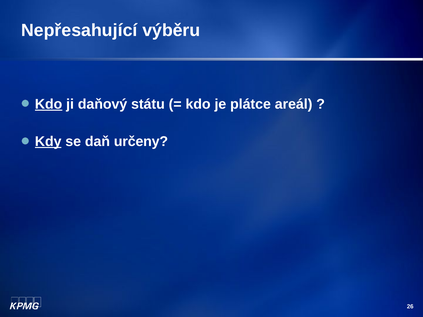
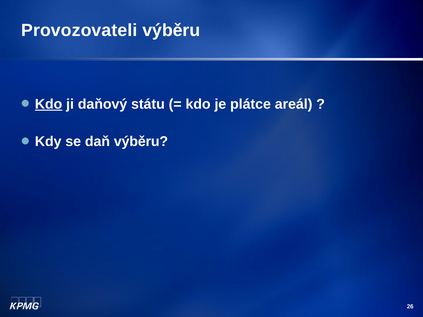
Nepřesahující: Nepřesahující -> Provozovateli
Kdy underline: present -> none
daň určeny: určeny -> výběru
